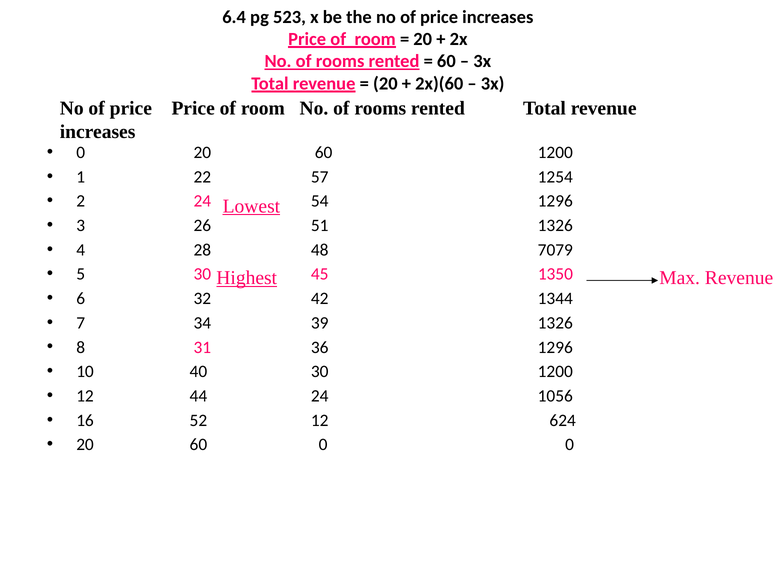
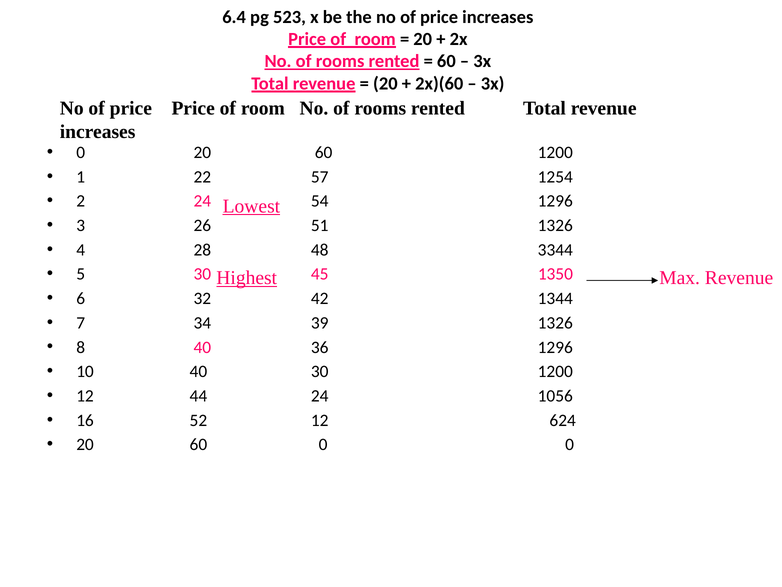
7079: 7079 -> 3344
8 31: 31 -> 40
